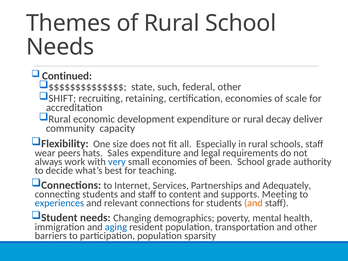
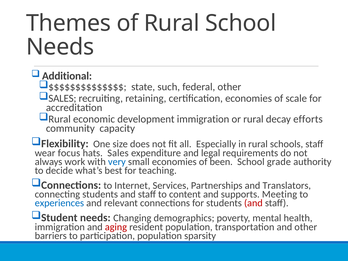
Continued: Continued -> Additional
SHIFT at (62, 98): SHIFT -> SALES
development expenditure: expenditure -> immigration
deliver: deliver -> efforts
peers: peers -> focus
Adequately: Adequately -> Translators
and at (253, 203) colour: orange -> red
aging colour: blue -> red
